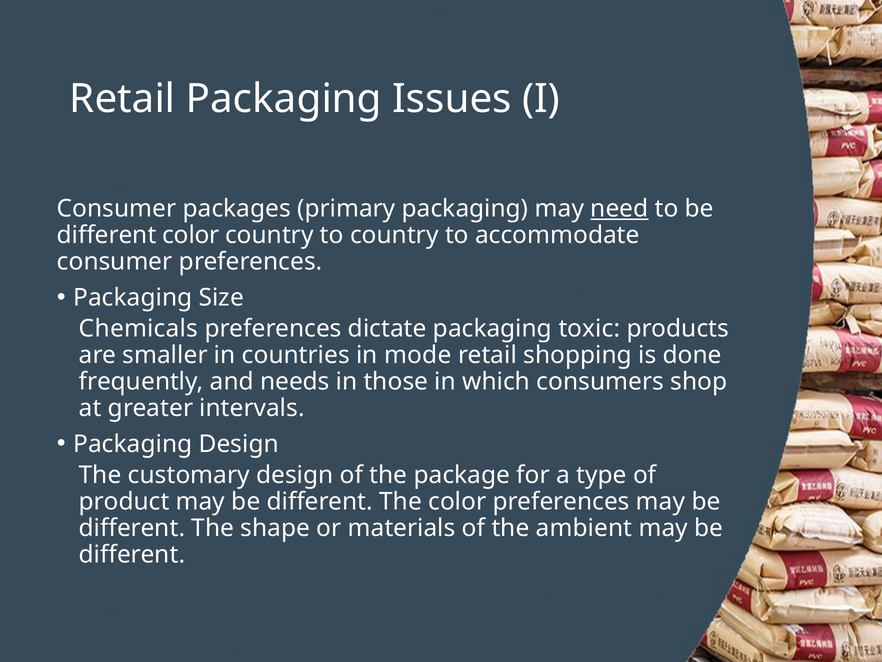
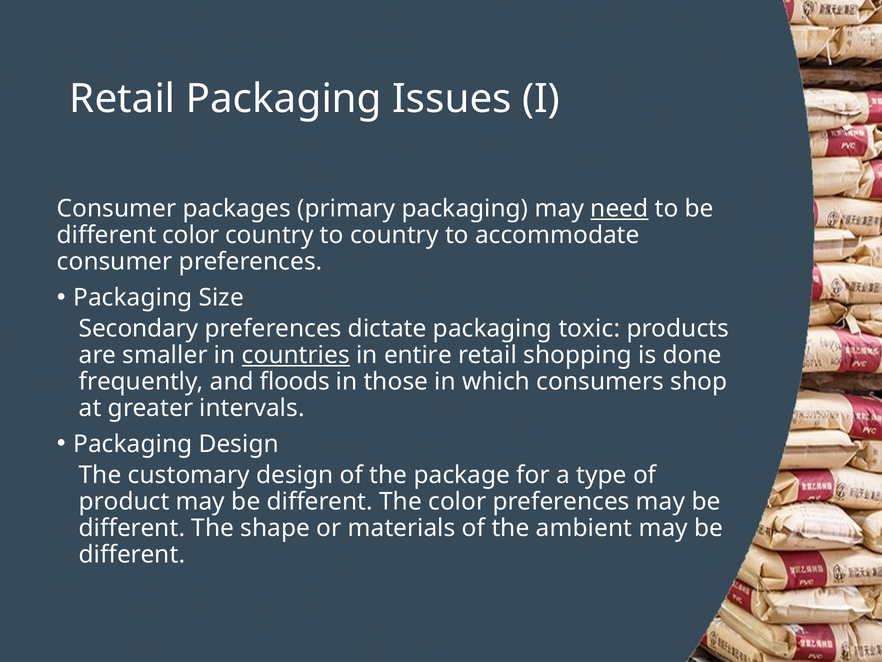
Chemicals: Chemicals -> Secondary
countries underline: none -> present
mode: mode -> entire
needs: needs -> floods
